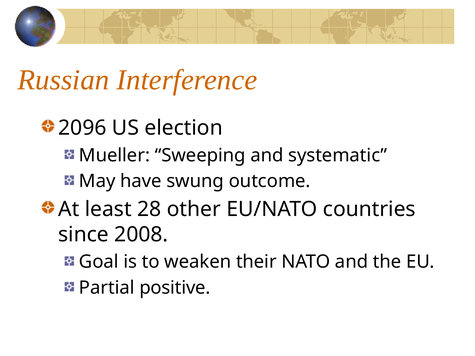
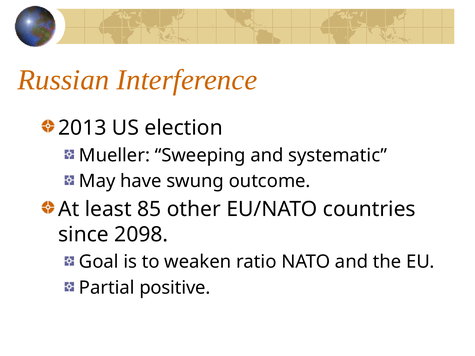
2096: 2096 -> 2013
28: 28 -> 85
2008: 2008 -> 2098
their: their -> ratio
